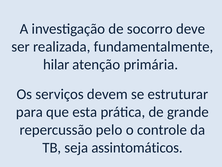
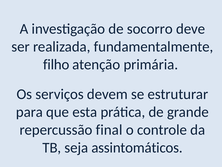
hilar: hilar -> filho
pelo: pelo -> final
